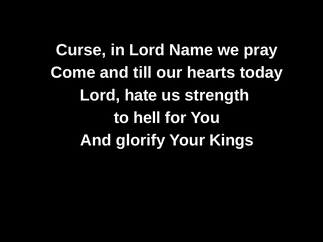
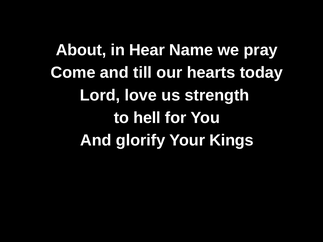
Curse: Curse -> About
in Lord: Lord -> Hear
hate: hate -> love
